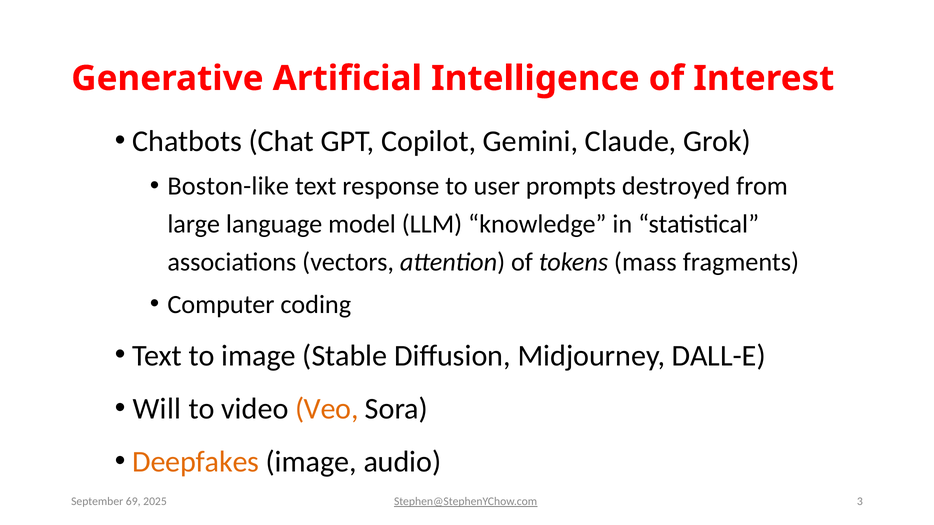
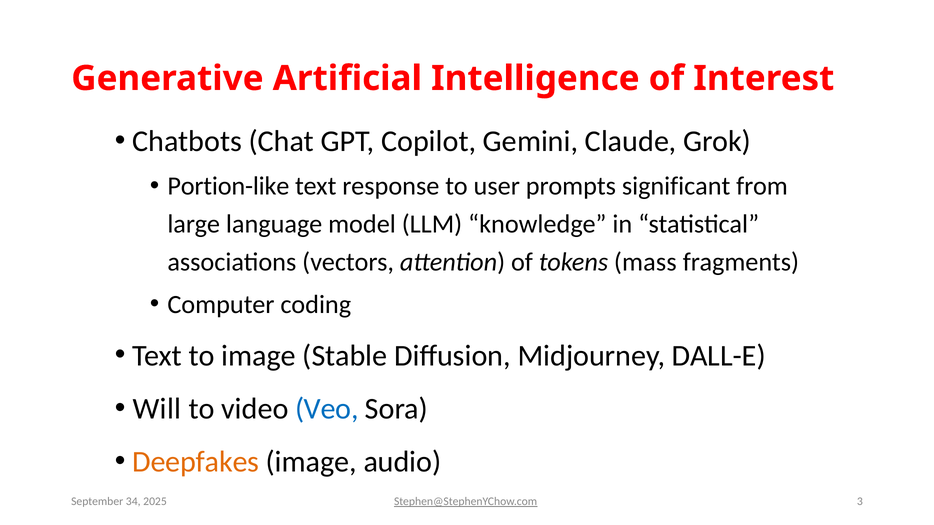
Boston-like: Boston-like -> Portion-like
destroyed: destroyed -> significant
Veo colour: orange -> blue
69: 69 -> 34
